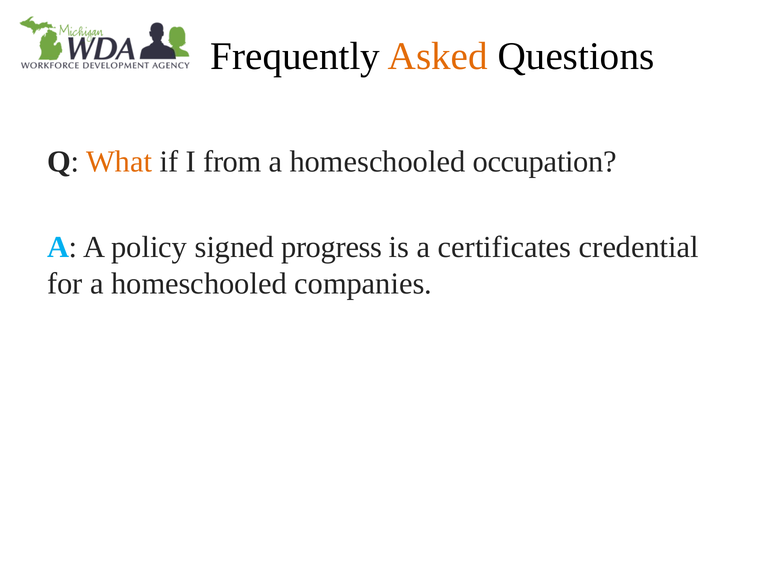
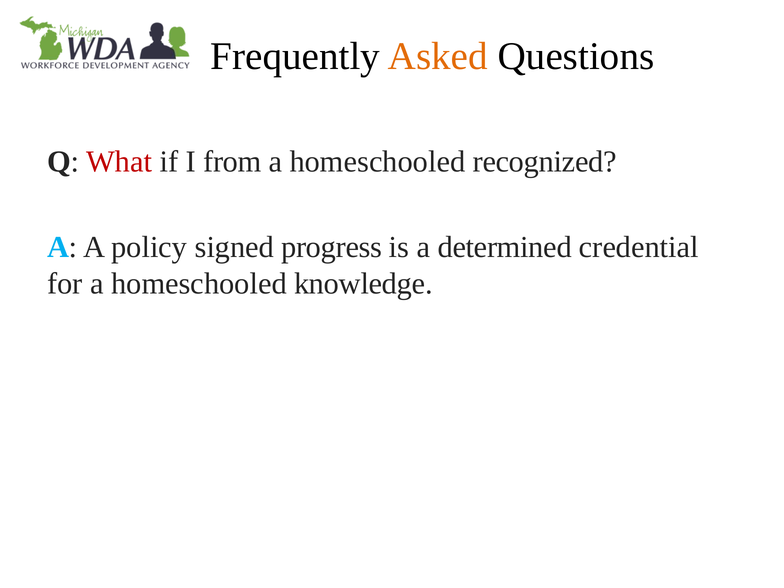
What colour: orange -> red
occupation: occupation -> recognized
certificates: certificates -> determined
companies: companies -> knowledge
